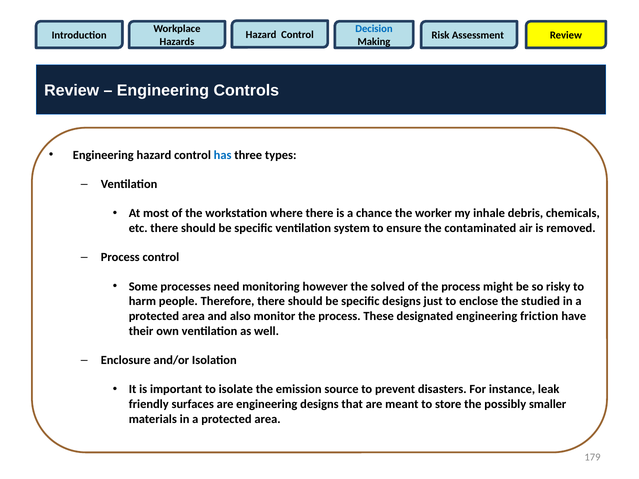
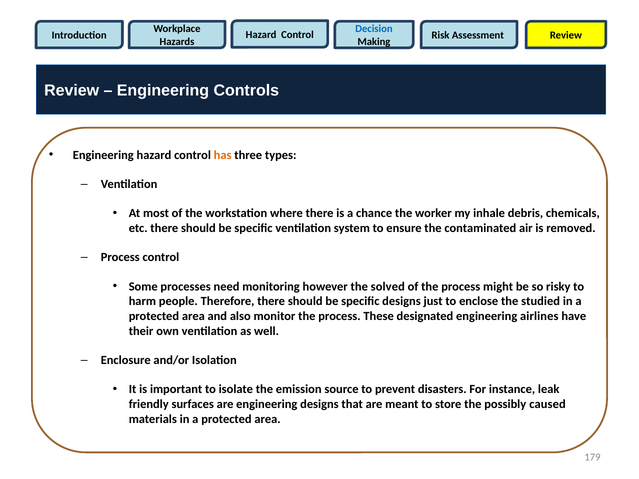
has colour: blue -> orange
friction: friction -> airlines
smaller: smaller -> caused
